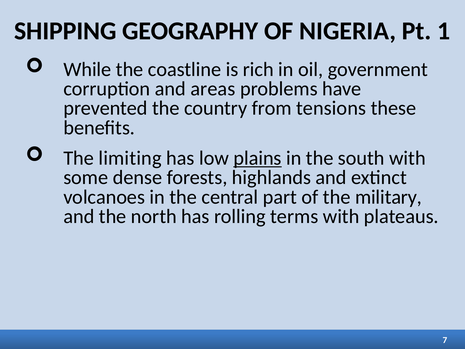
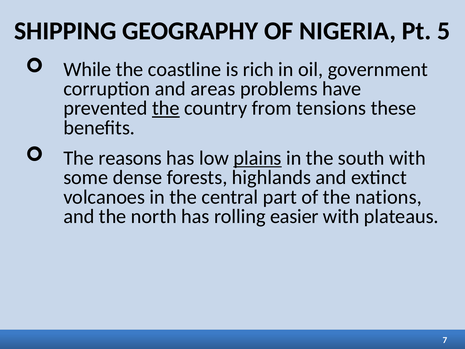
1: 1 -> 5
the at (166, 108) underline: none -> present
limiting: limiting -> reasons
military: military -> nations
terms: terms -> easier
